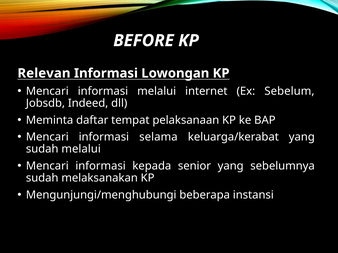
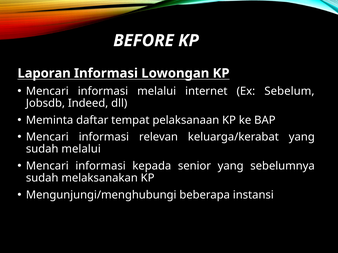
Relevan: Relevan -> Laporan
selama: selama -> relevan
